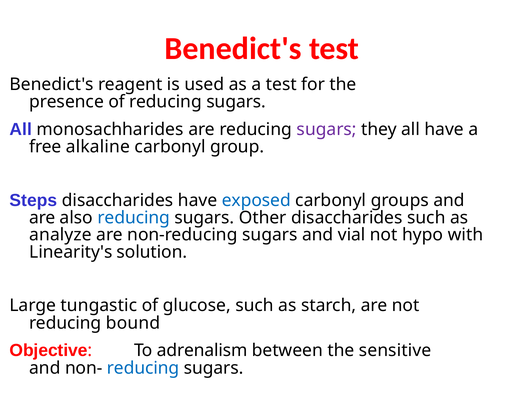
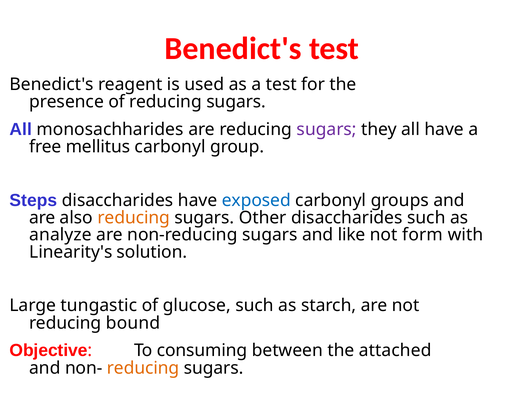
alkaline: alkaline -> mellitus
reducing at (134, 218) colour: blue -> orange
vial: vial -> like
hypo: hypo -> form
adrenalism: adrenalism -> consuming
sensitive: sensitive -> attached
reducing at (143, 368) colour: blue -> orange
